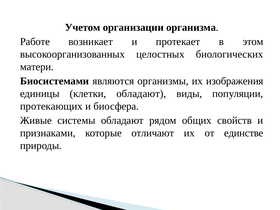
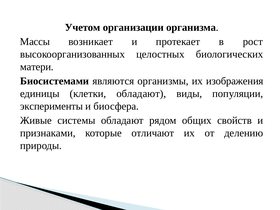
Работе: Работе -> Массы
этом: этом -> рост
протекающих: протекающих -> эксперименты
единстве: единстве -> делению
